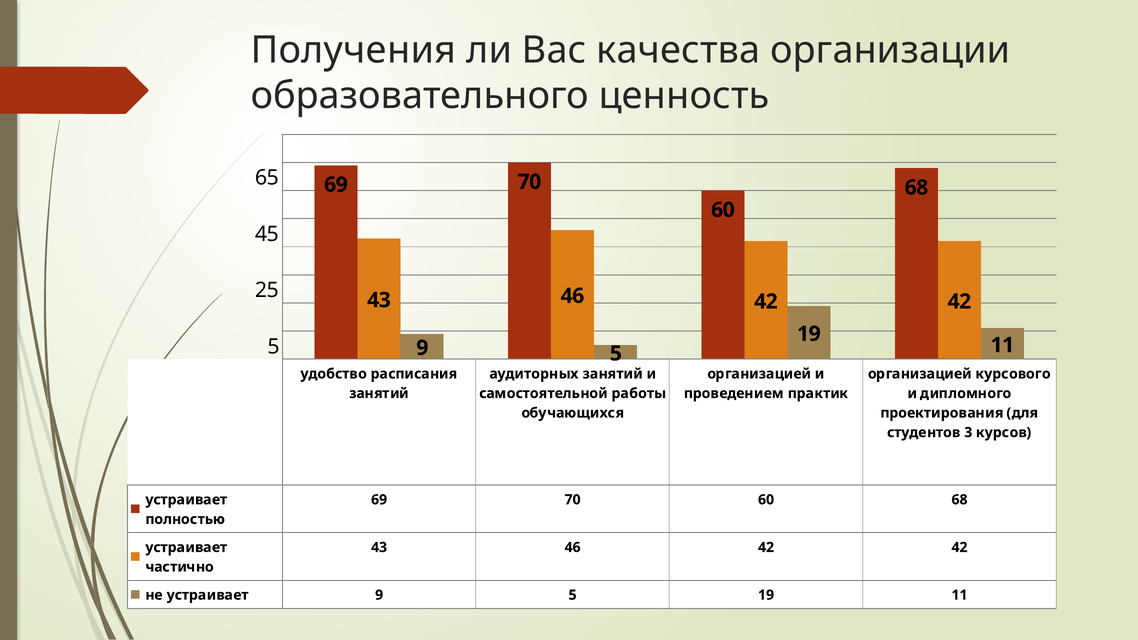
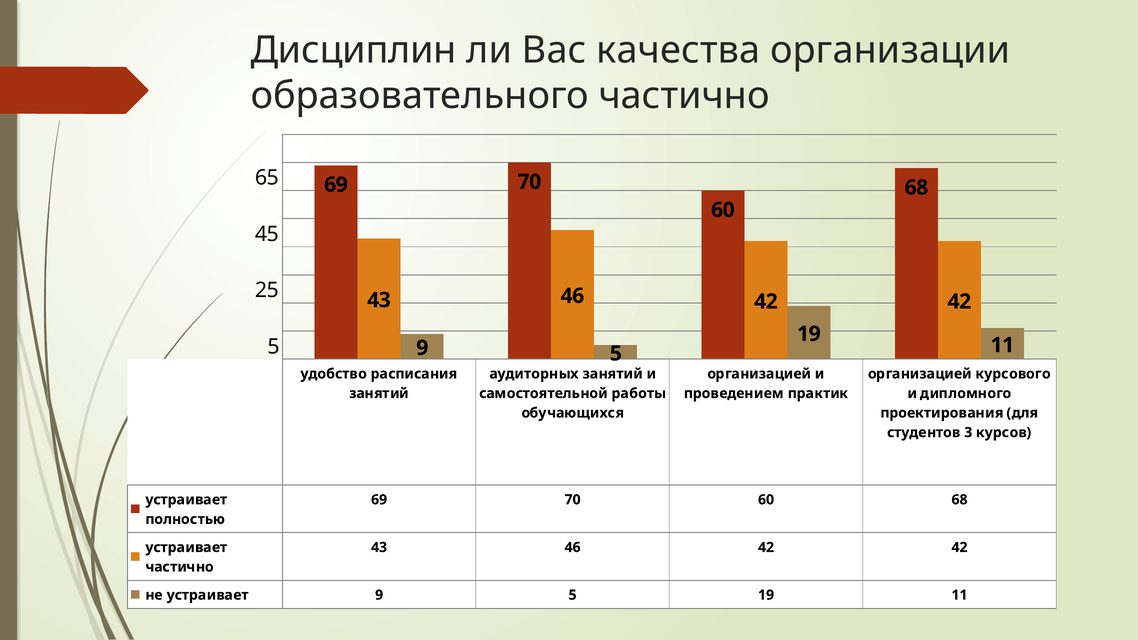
Получения: Получения -> Дисциплин
образовательного ценность: ценность -> частично
